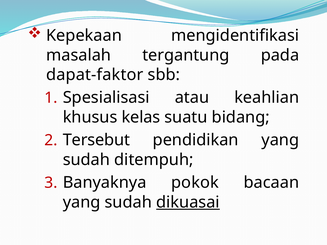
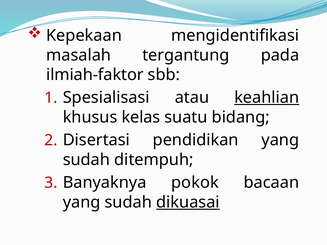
dapat-faktor: dapat-faktor -> ilmiah-faktor
keahlian underline: none -> present
Tersebut: Tersebut -> Disertasi
